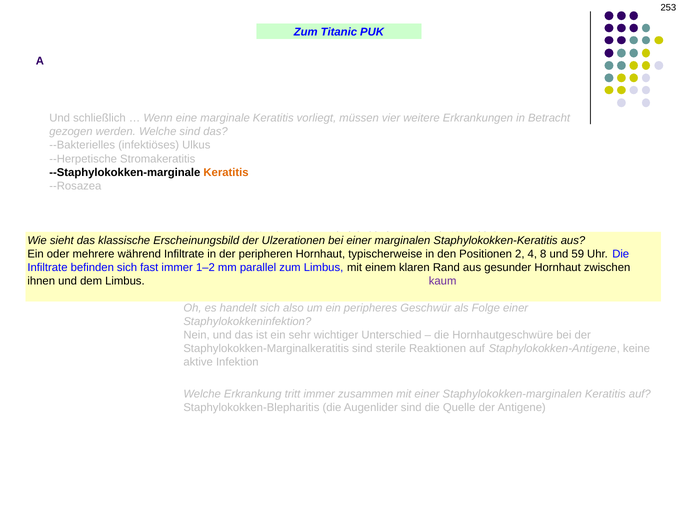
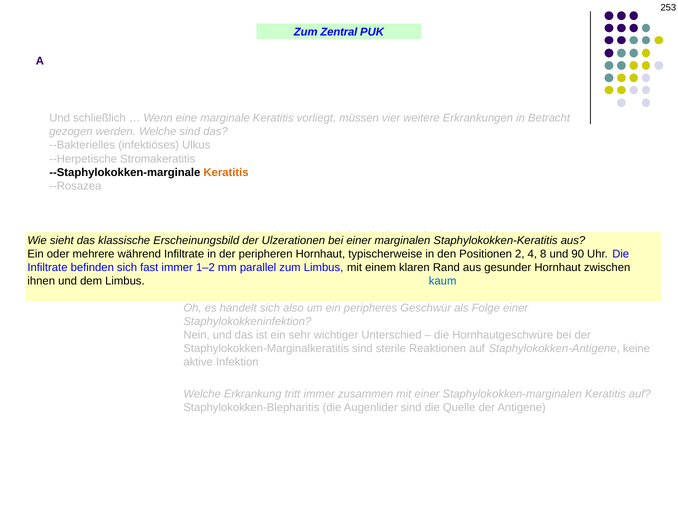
Zum Titanic: Titanic -> Zentral
59: 59 -> 90
kaum colour: purple -> blue
